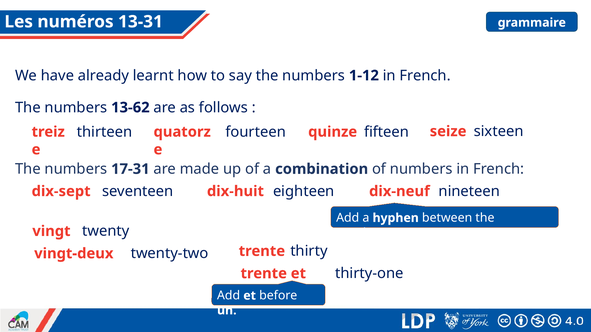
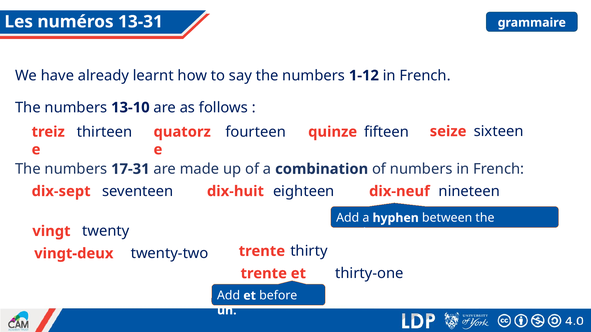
13-62: 13-62 -> 13-10
